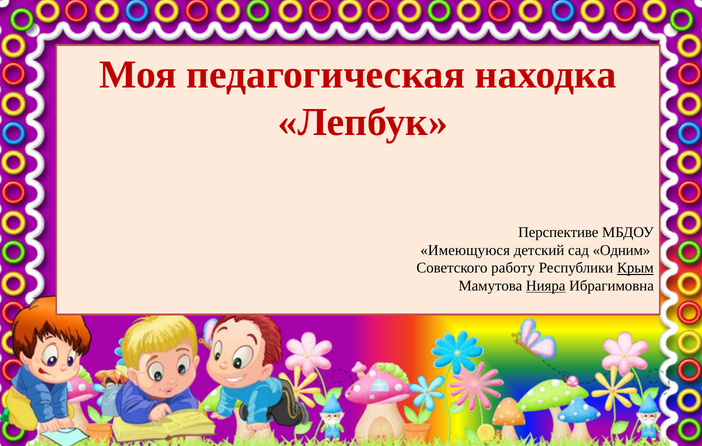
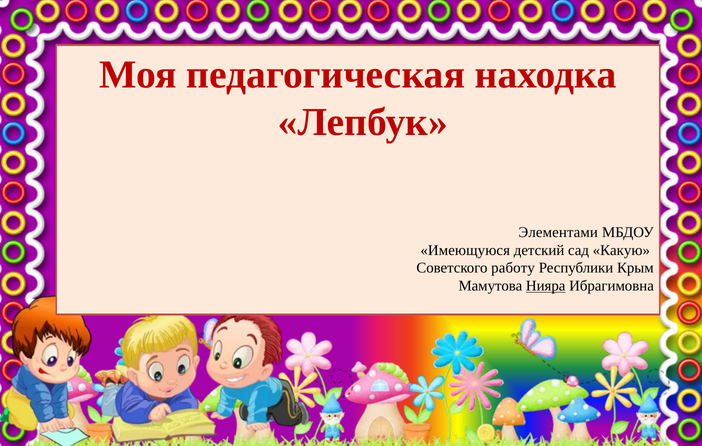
Перспективе: Перспективе -> Элементами
Одним: Одним -> Какую
Крым underline: present -> none
